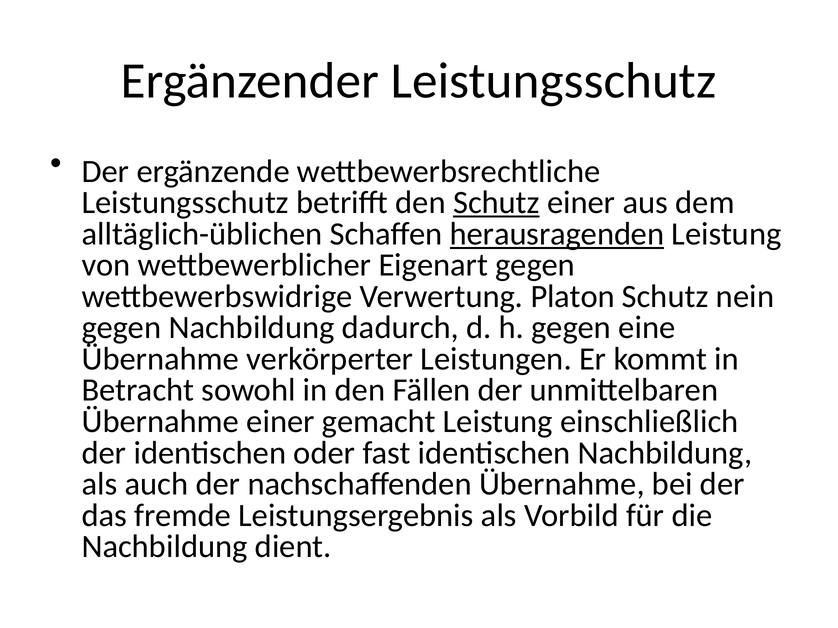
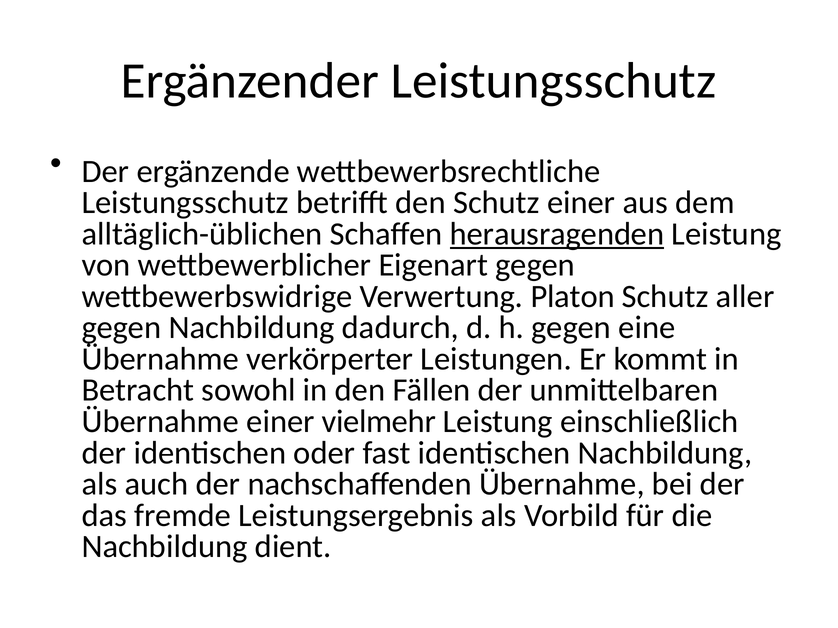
Schutz at (496, 203) underline: present -> none
nein: nein -> aller
gemacht: gemacht -> vielmehr
